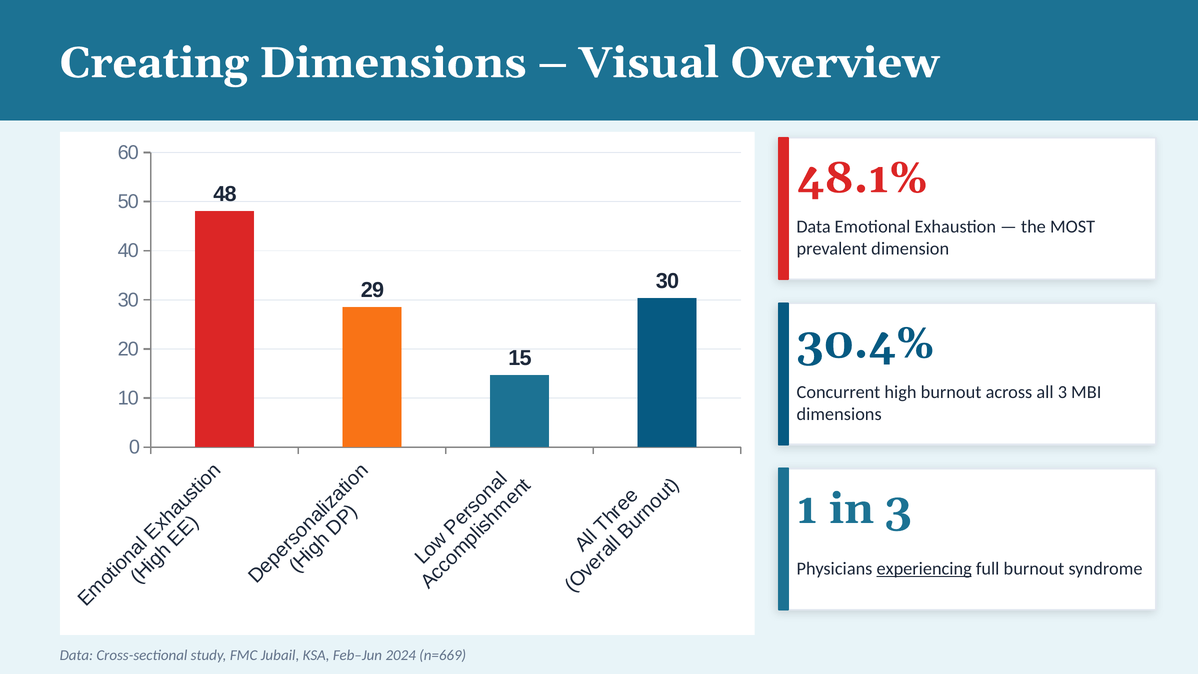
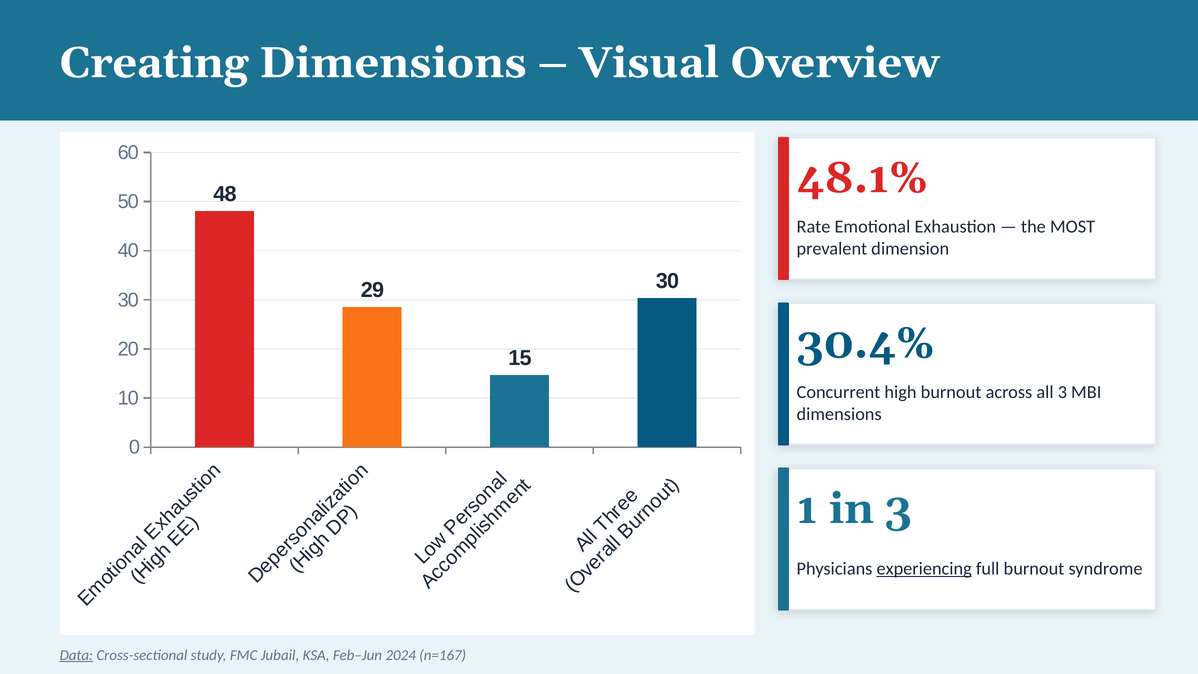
Data at (814, 227): Data -> Rate
Data at (76, 655) underline: none -> present
n=669: n=669 -> n=167
